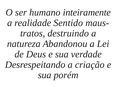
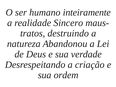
Sentido: Sentido -> Sincero
porém: porém -> ordem
